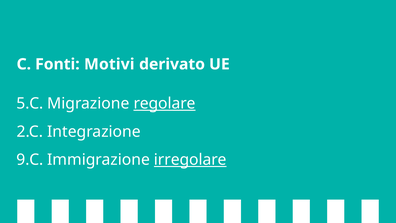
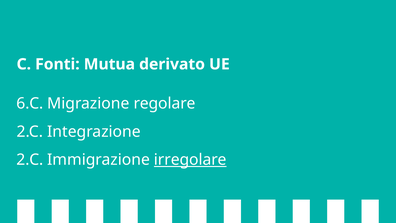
Motivi: Motivi -> Mutua
5.C: 5.C -> 6.C
regolare underline: present -> none
9.C at (30, 160): 9.C -> 2.C
